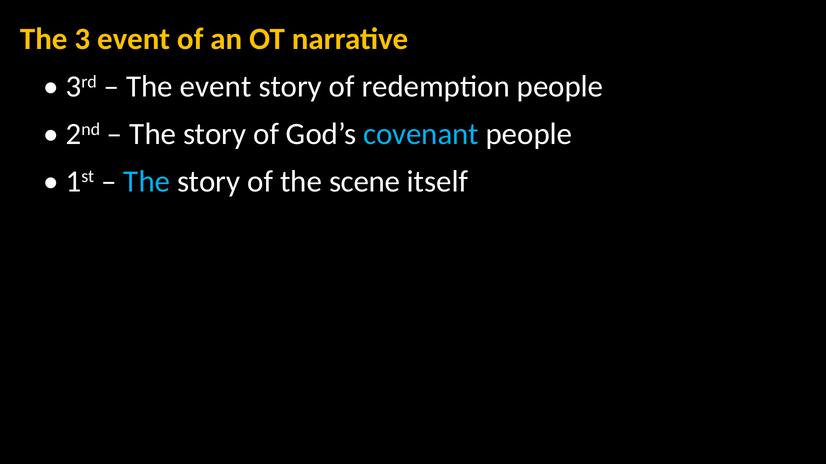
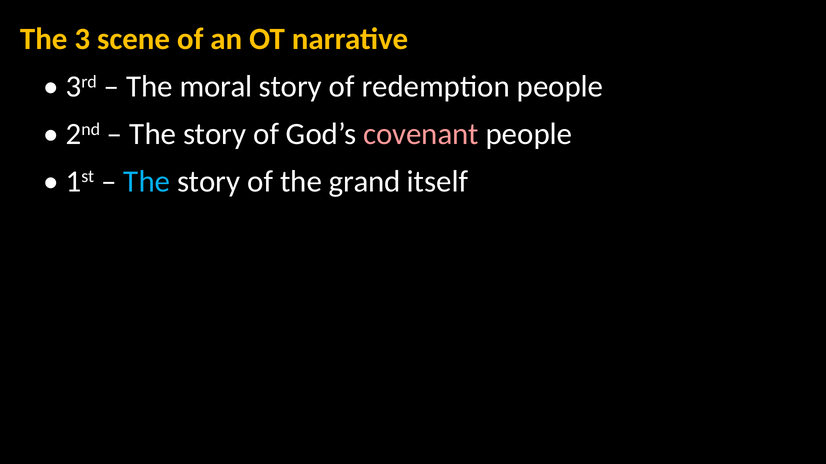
3 event: event -> scene
The event: event -> moral
covenant colour: light blue -> pink
scene: scene -> grand
